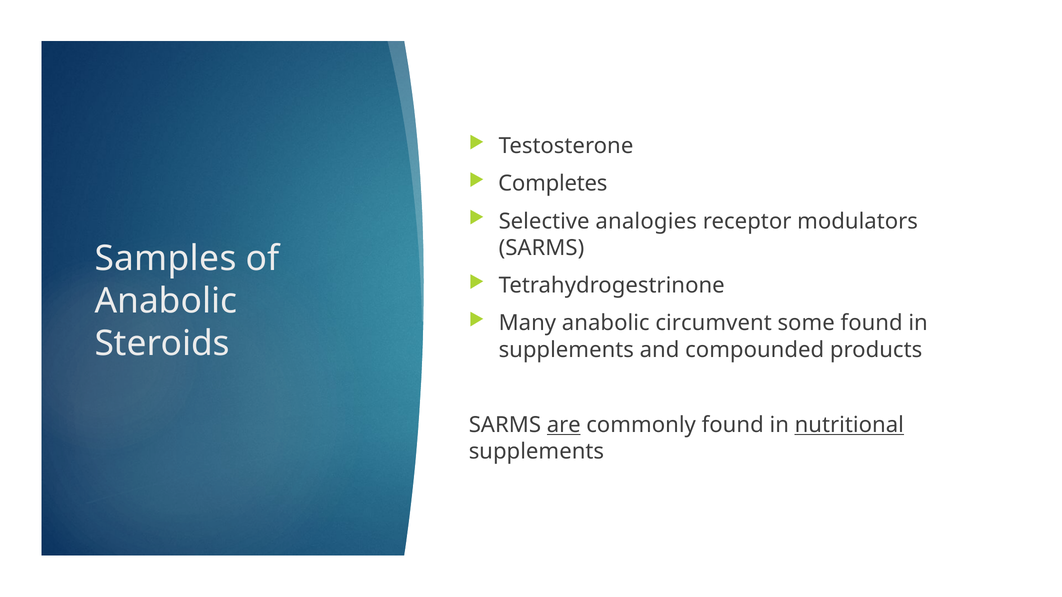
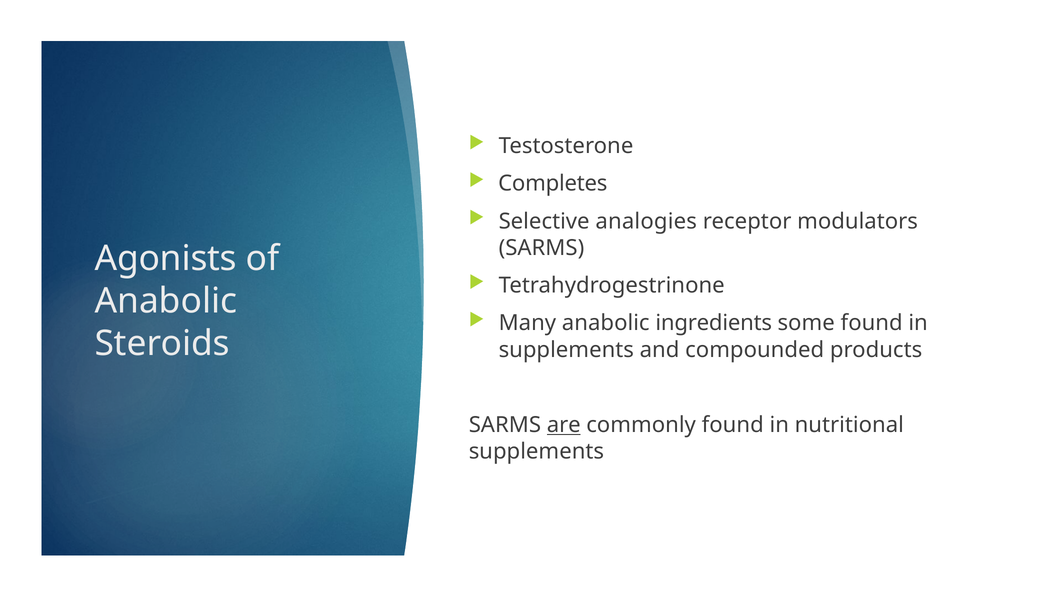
Samples: Samples -> Agonists
circumvent: circumvent -> ingredients
nutritional underline: present -> none
